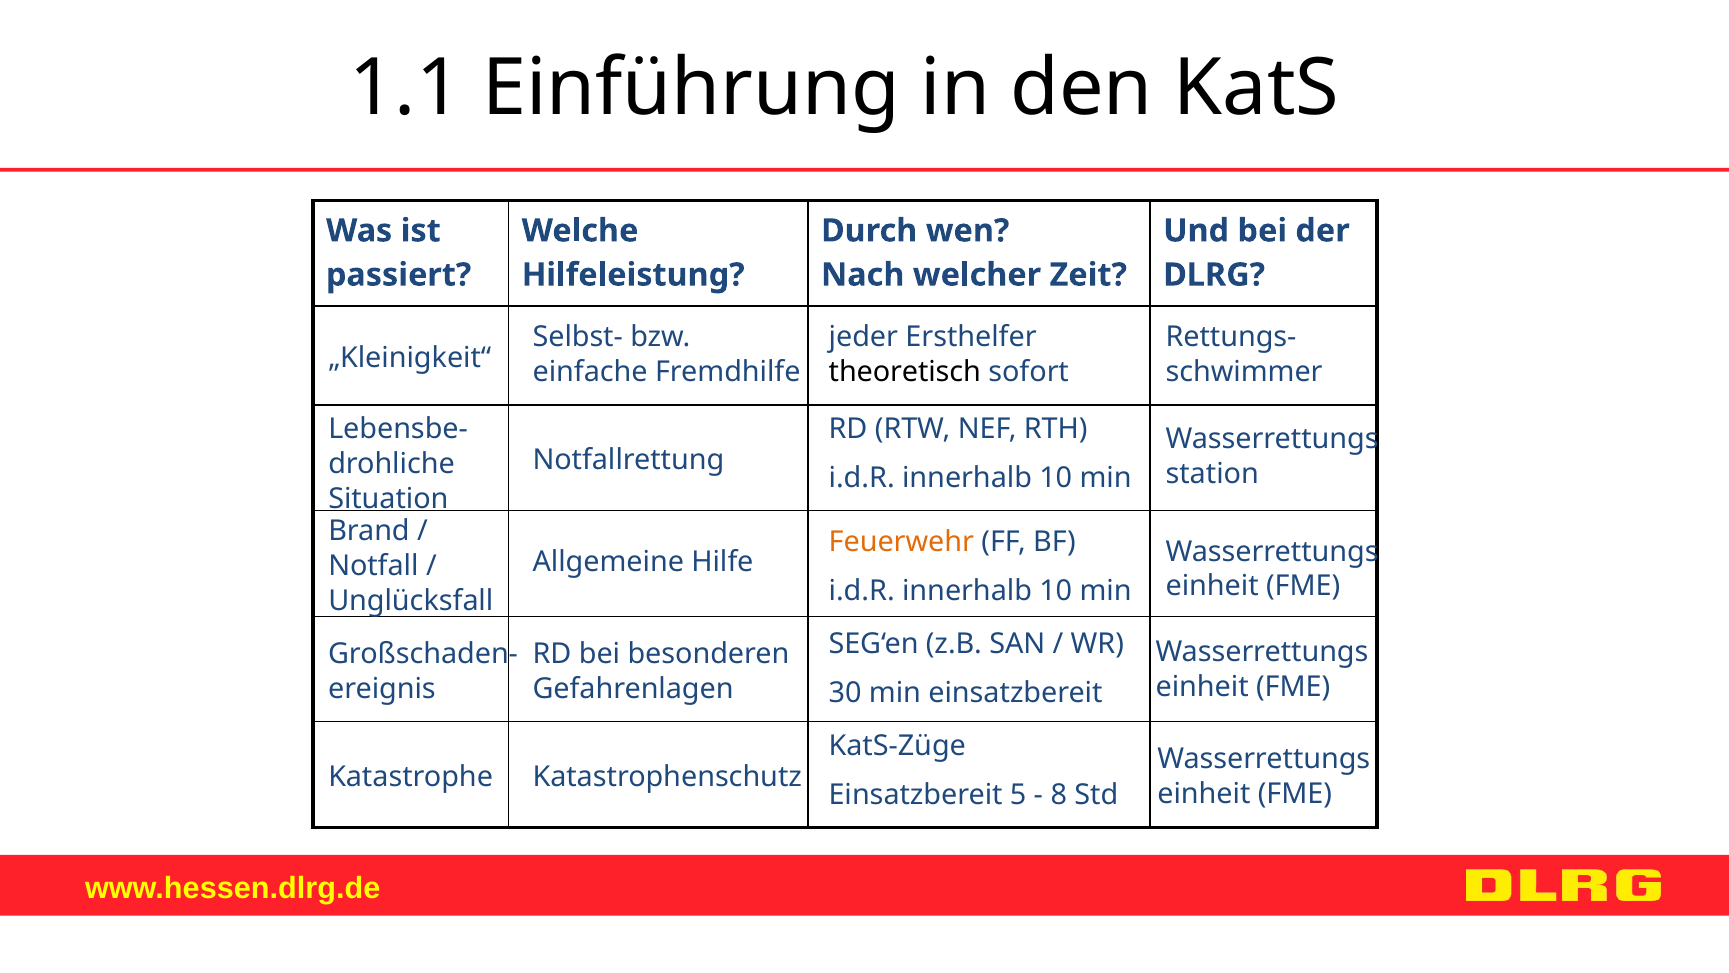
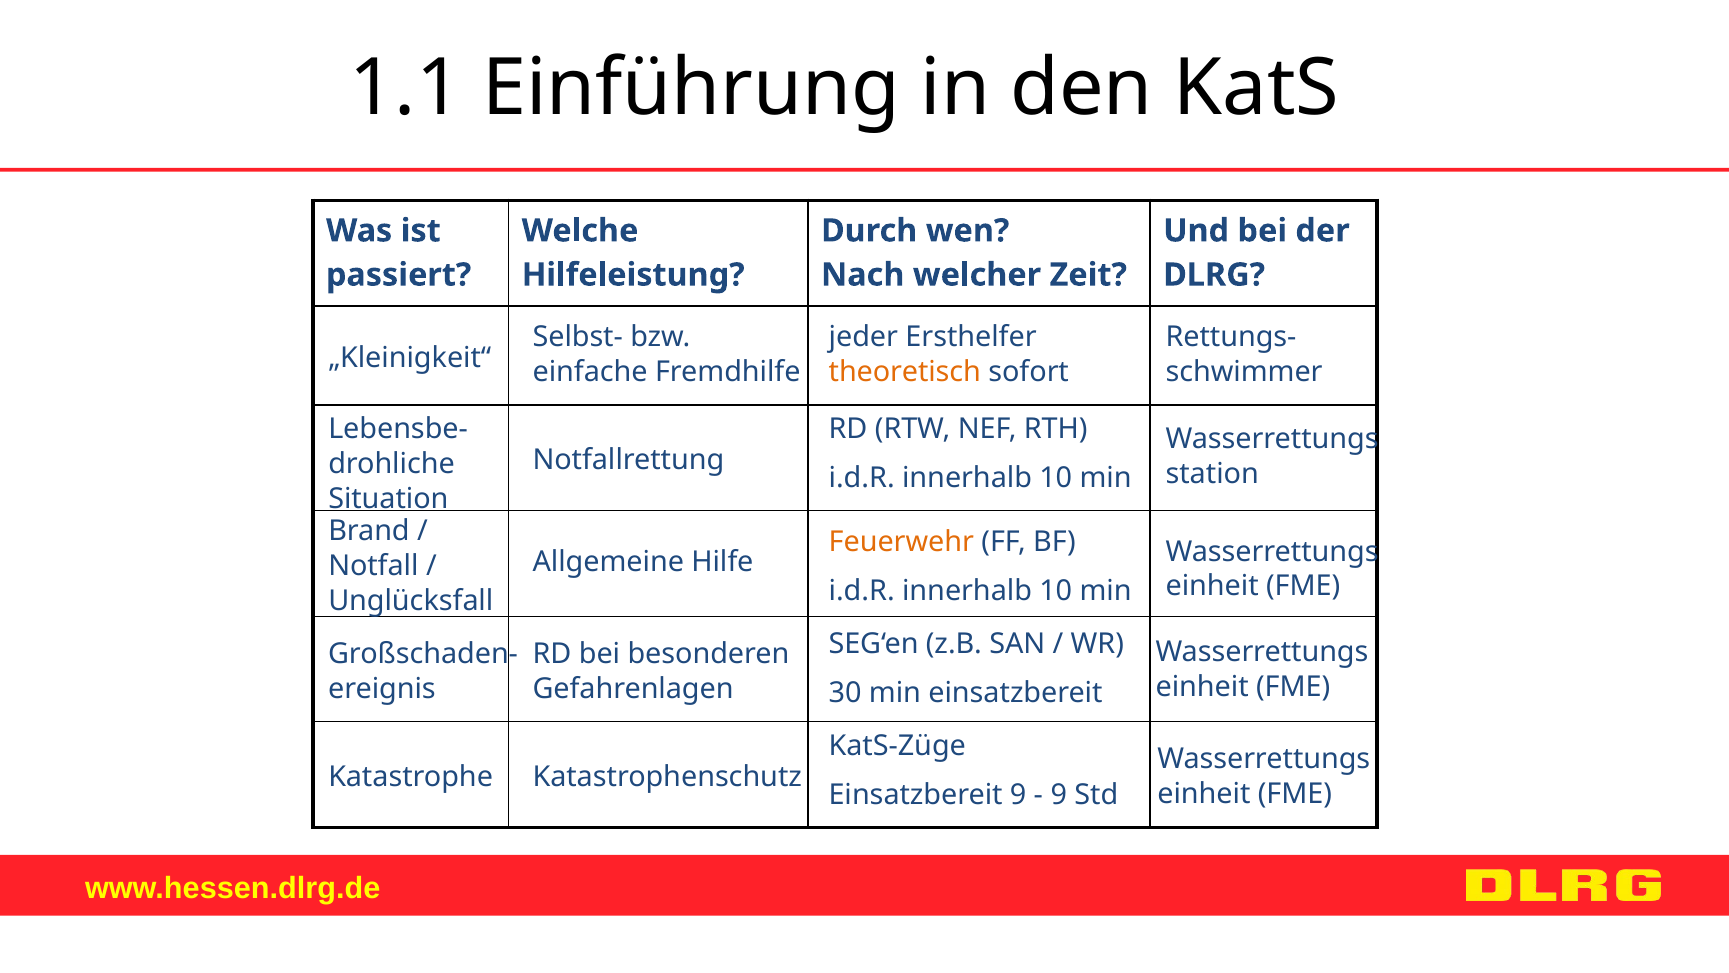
theoretisch colour: black -> orange
Einsatzbereit 5: 5 -> 9
8 at (1059, 795): 8 -> 9
